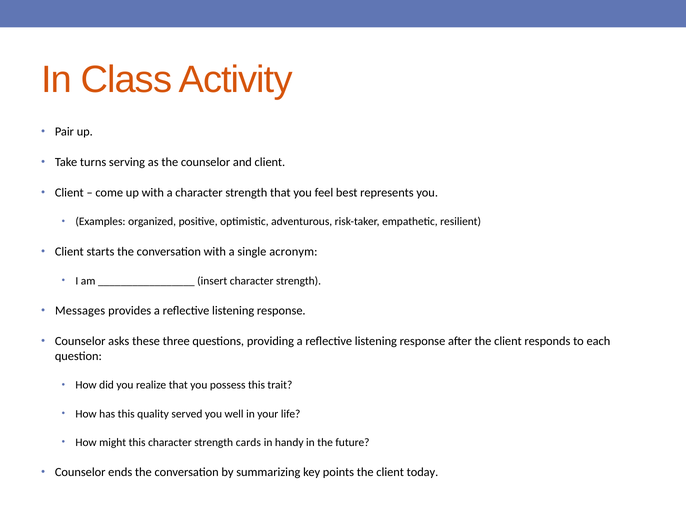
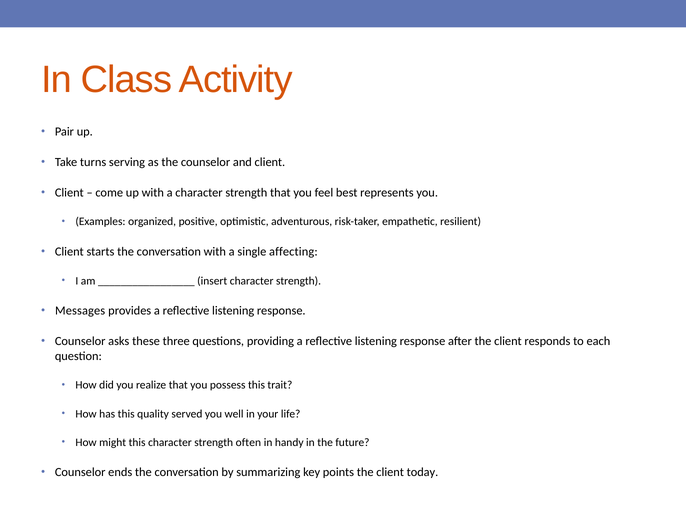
acronym: acronym -> affecting
cards: cards -> often
